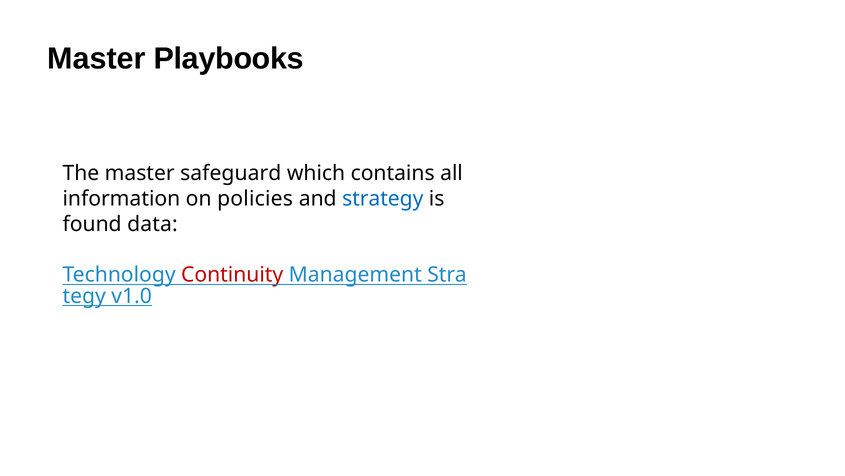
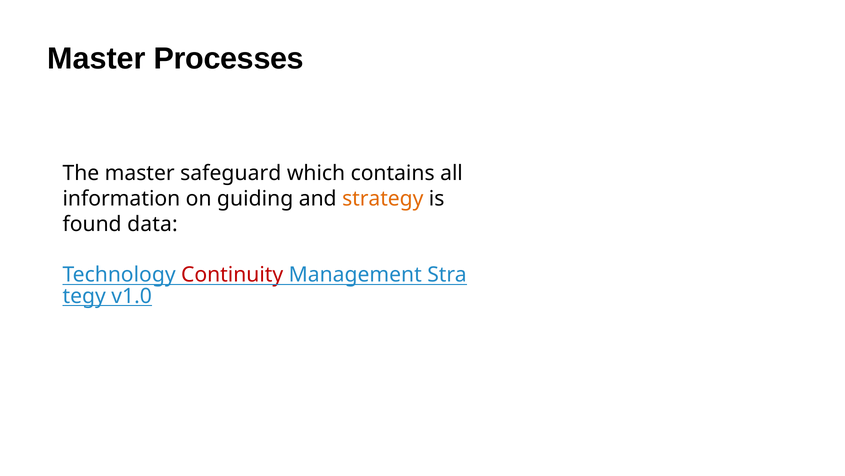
Playbooks: Playbooks -> Processes
policies: policies -> guiding
strategy colour: blue -> orange
